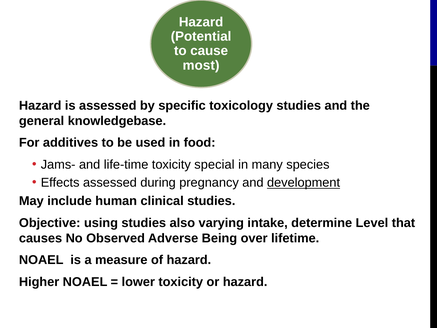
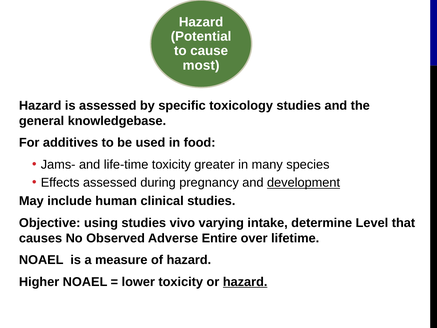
special: special -> greater
also: also -> vivo
Being: Being -> Entire
hazard at (245, 282) underline: none -> present
